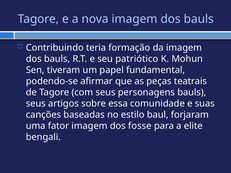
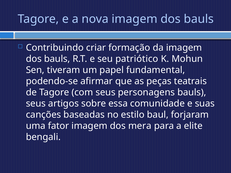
teria: teria -> criar
fosse: fosse -> mera
